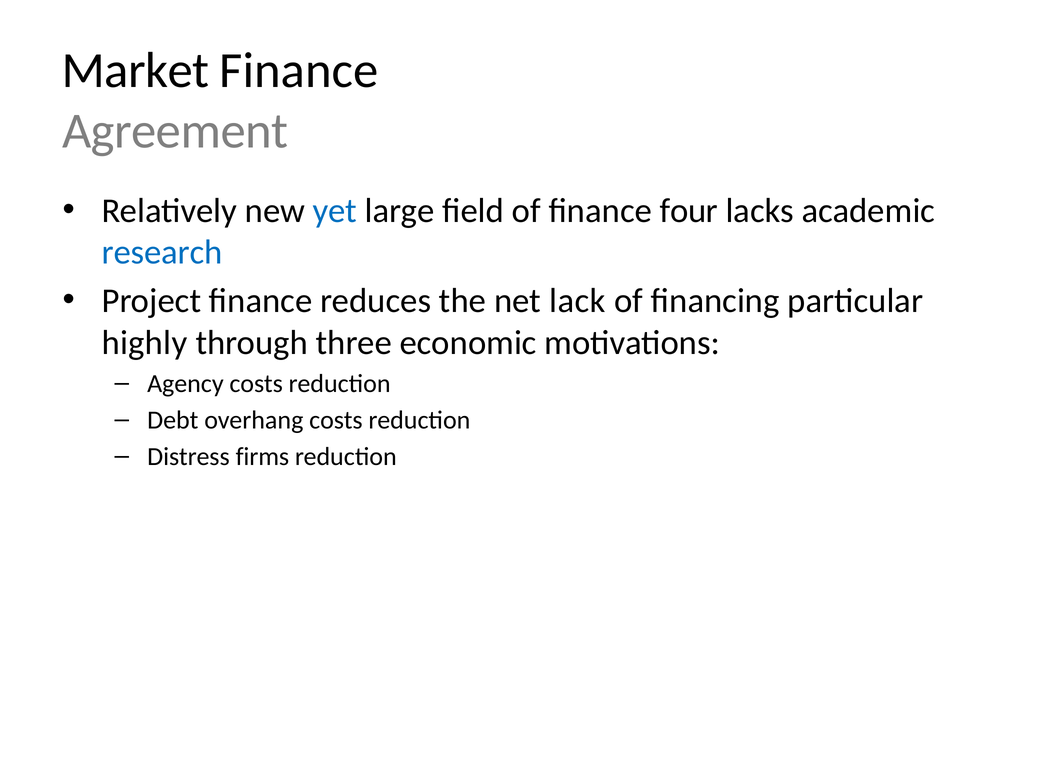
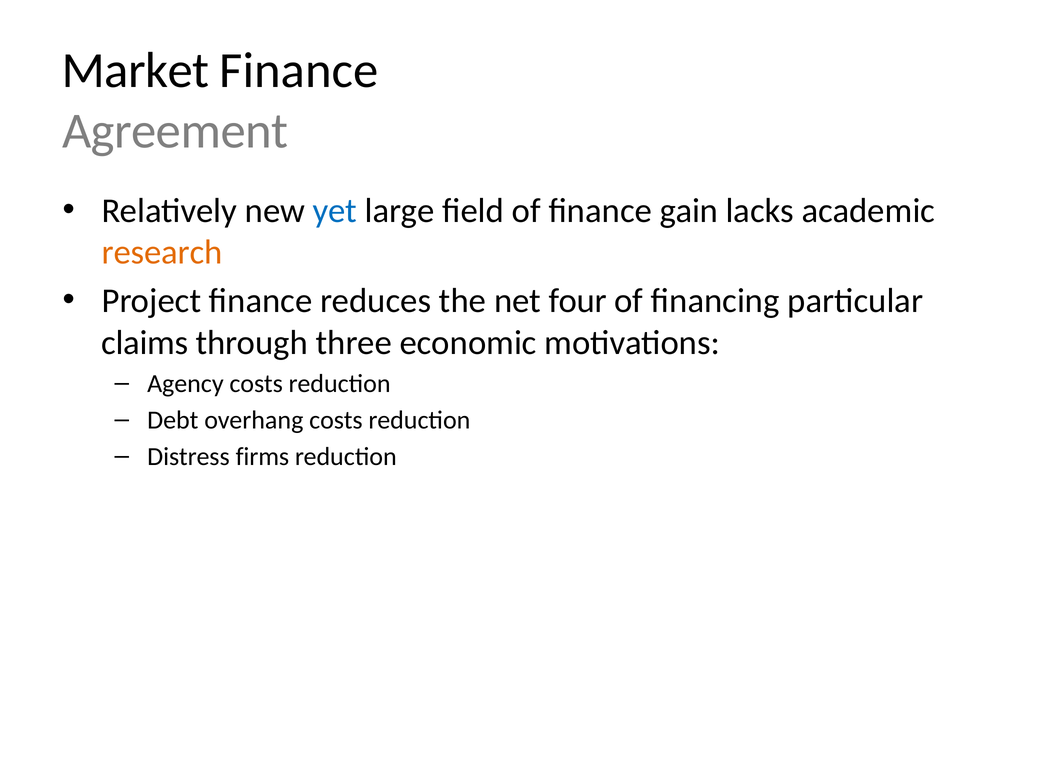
four: four -> gain
research colour: blue -> orange
lack: lack -> four
highly: highly -> claims
